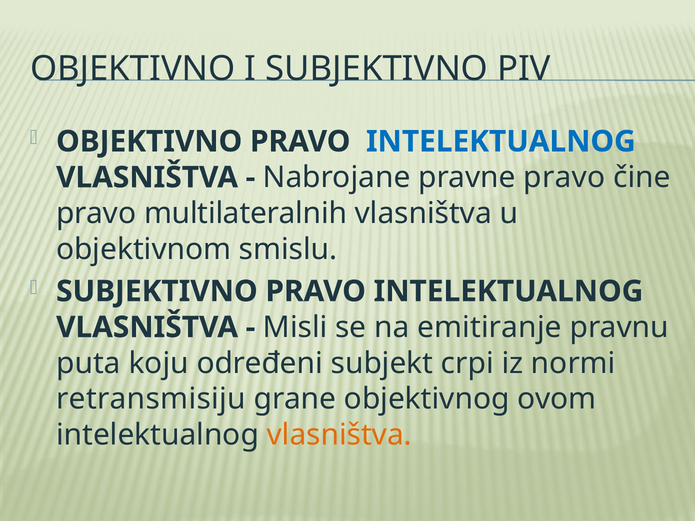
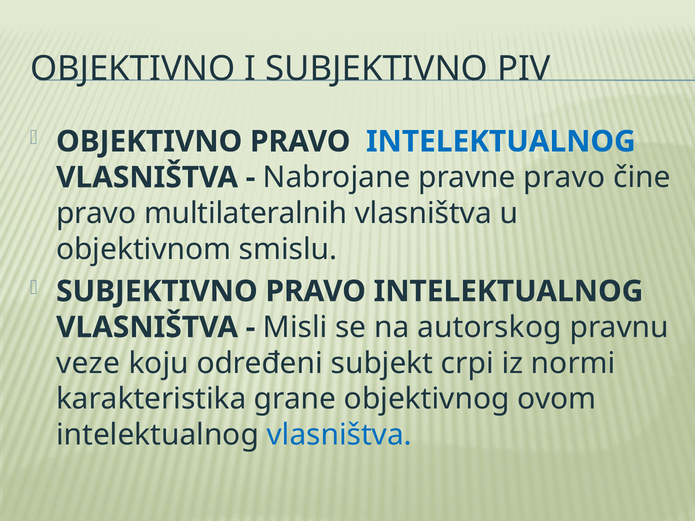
emitiranje: emitiranje -> autorskog
puta: puta -> veze
retransmisiju: retransmisiju -> karakteristika
vlasništva at (339, 435) colour: orange -> blue
